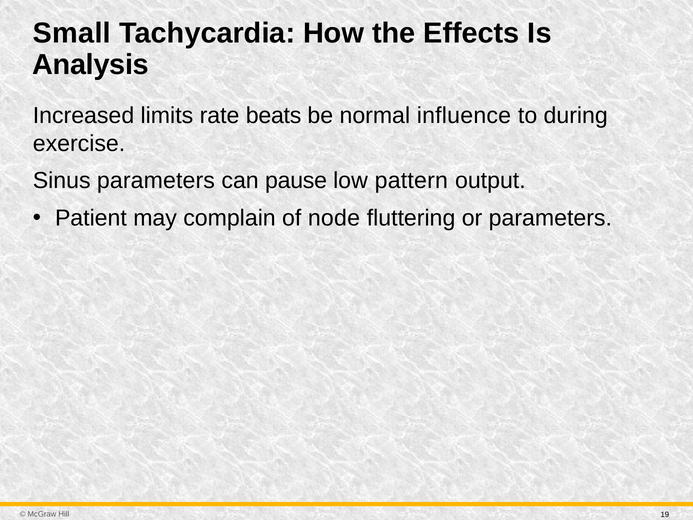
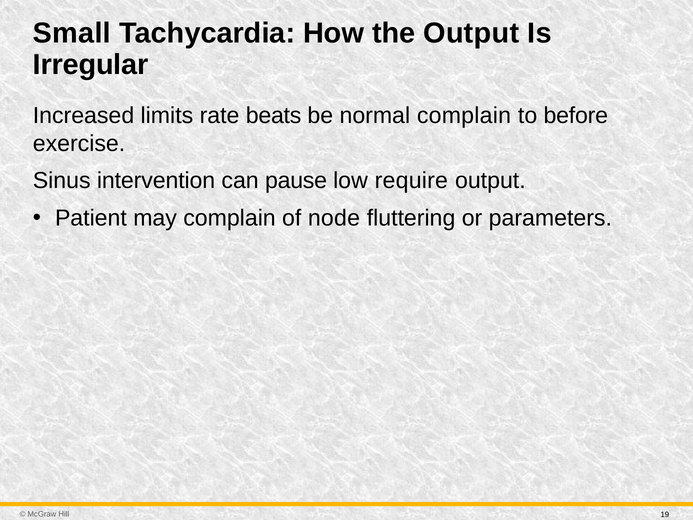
the Effects: Effects -> Output
Analysis: Analysis -> Irregular
normal influence: influence -> complain
during: during -> before
Sinus parameters: parameters -> intervention
pattern: pattern -> require
